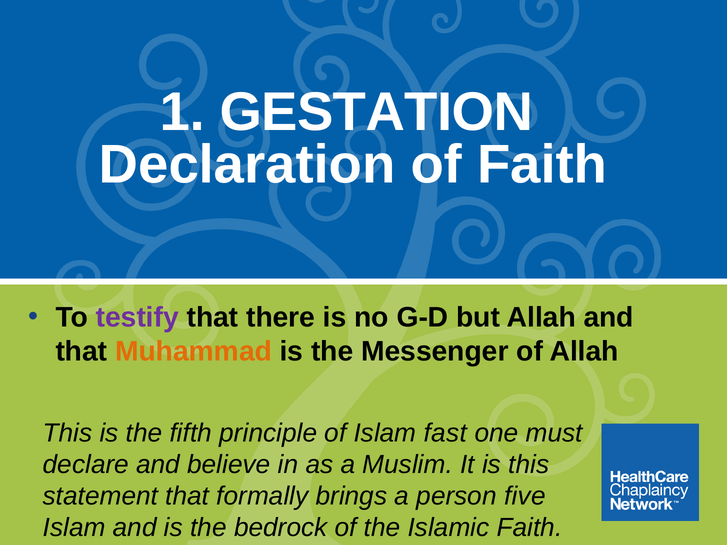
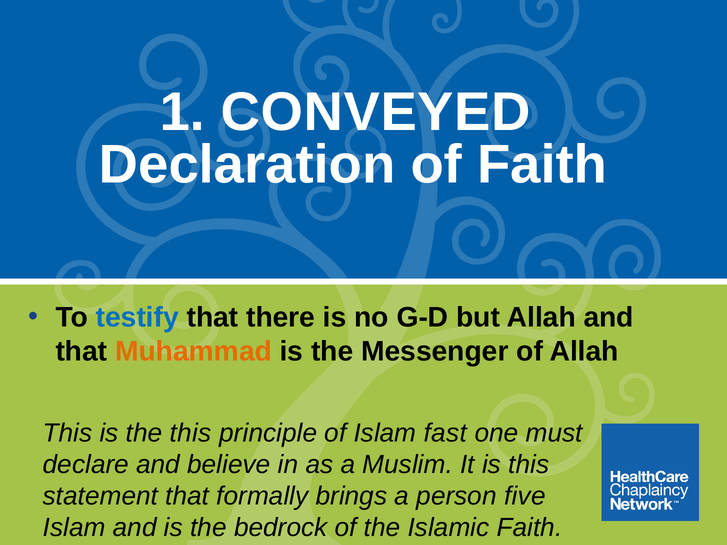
GESTATION: GESTATION -> CONVEYED
testify colour: purple -> blue
the fifth: fifth -> this
